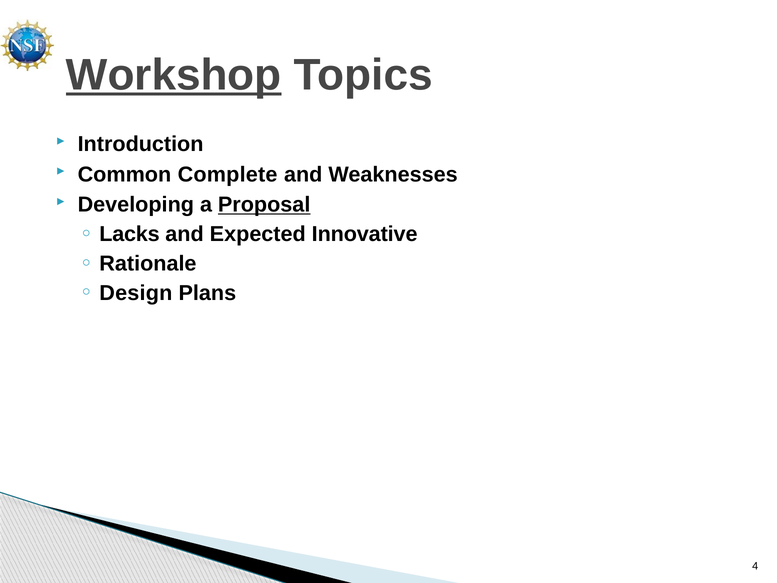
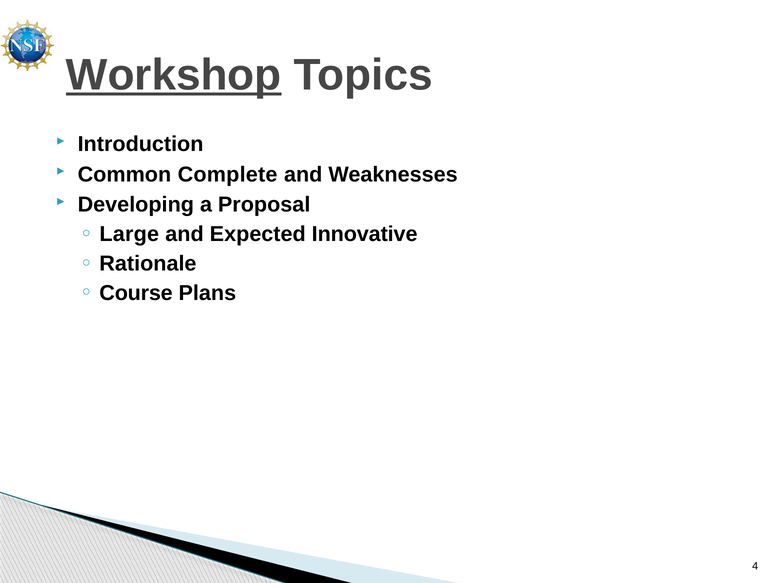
Proposal underline: present -> none
Lacks: Lacks -> Large
Design: Design -> Course
